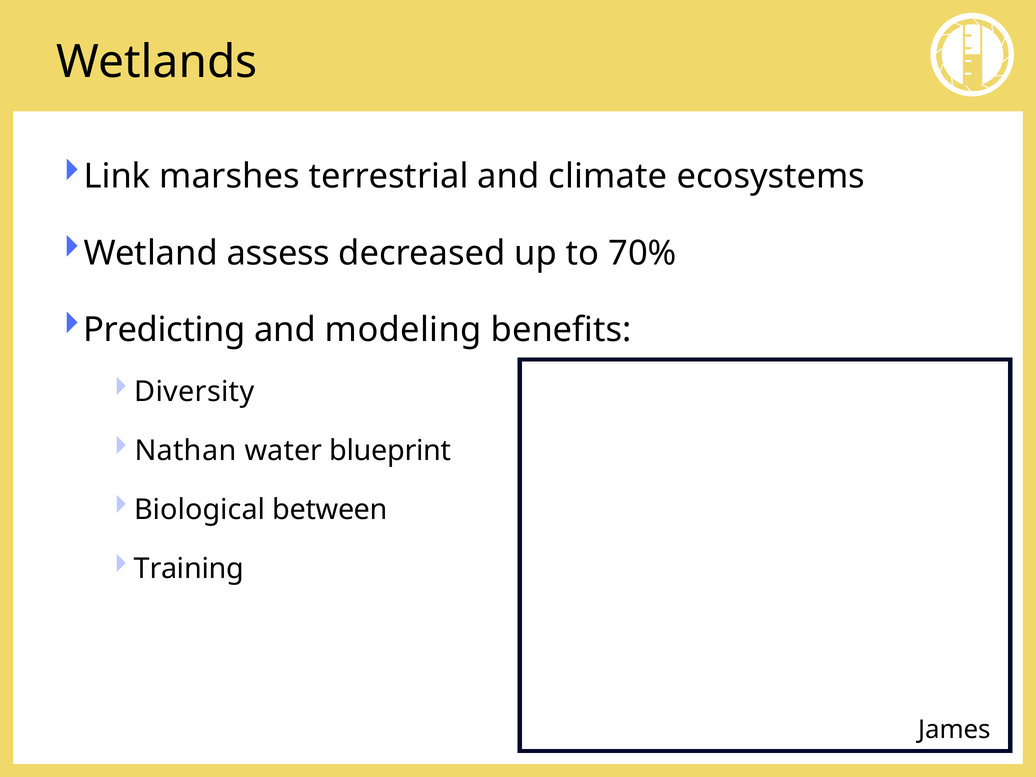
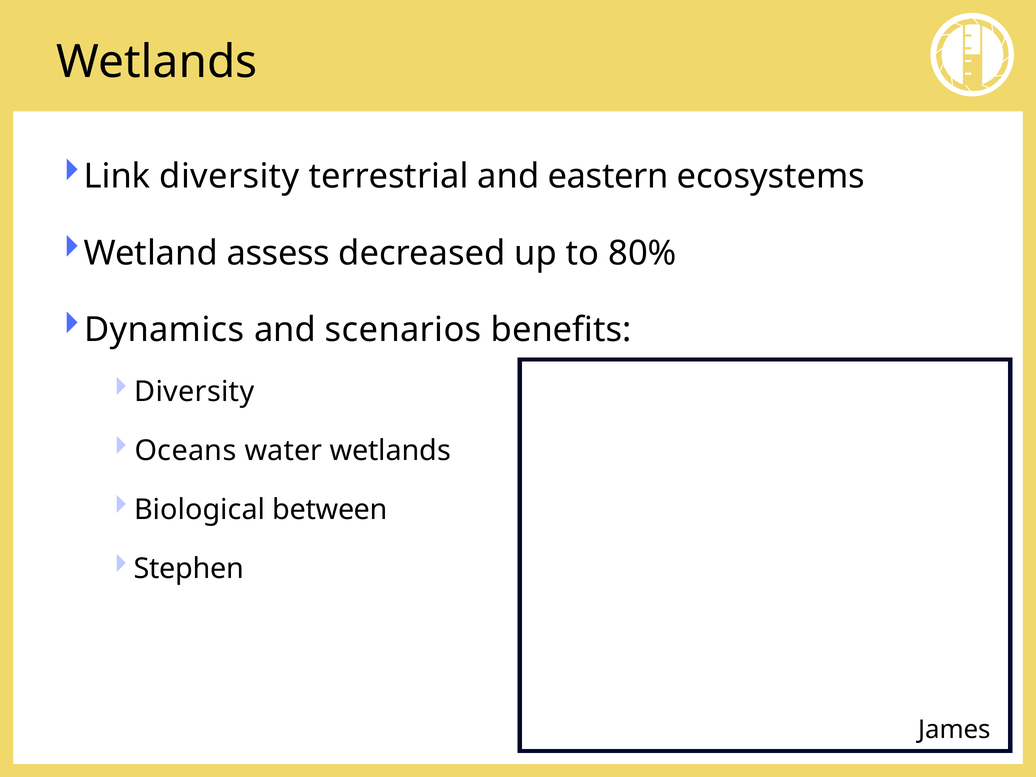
Link marshes: marshes -> diversity
climate: climate -> eastern
70%: 70% -> 80%
Predicting: Predicting -> Dynamics
modeling: modeling -> scenarios
Nathan: Nathan -> Oceans
water blueprint: blueprint -> wetlands
Training: Training -> Stephen
